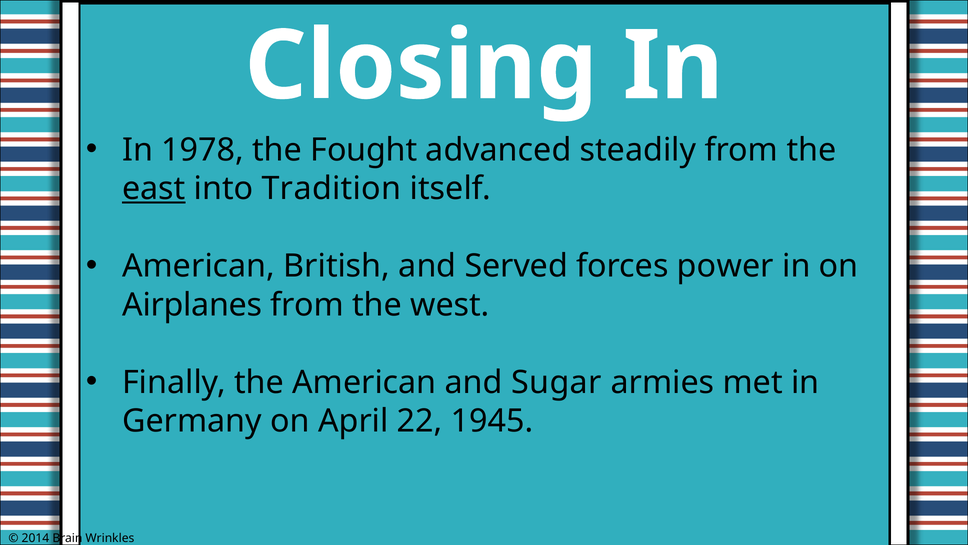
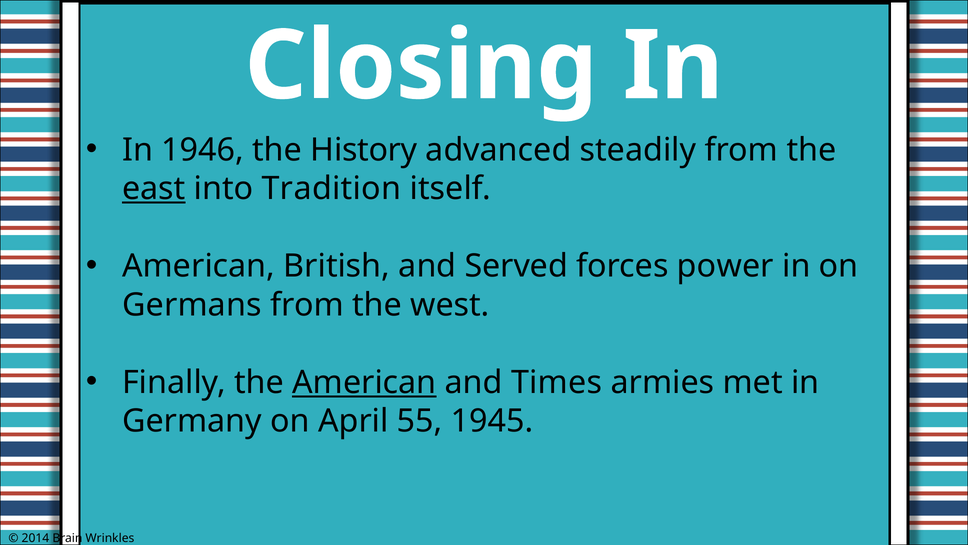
1978: 1978 -> 1946
Fought: Fought -> History
Airplanes: Airplanes -> Germans
American at (364, 382) underline: none -> present
Sugar: Sugar -> Times
22: 22 -> 55
